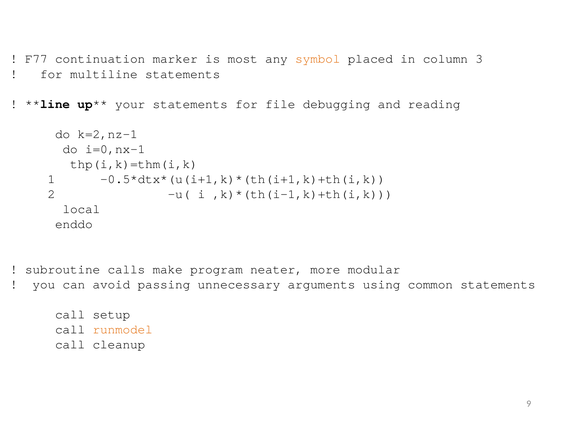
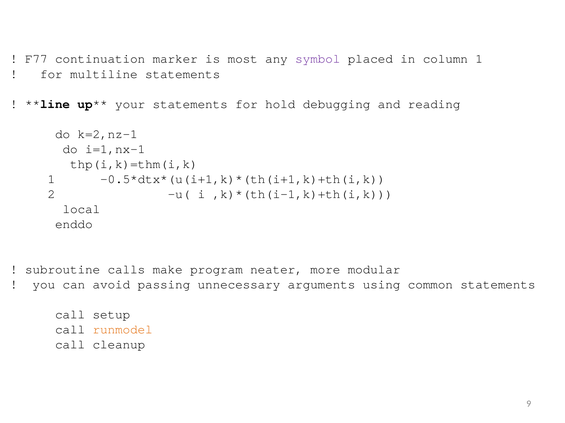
symbol colour: orange -> purple
column 3: 3 -> 1
file: file -> hold
i=0,nx-1: i=0,nx-1 -> i=1,nx-1
